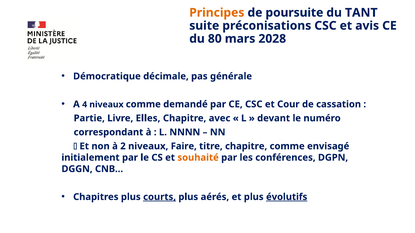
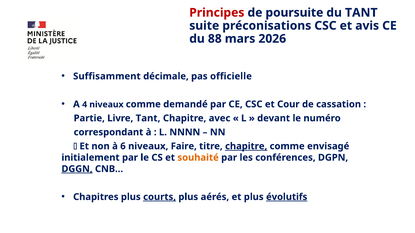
Principes colour: orange -> red
80: 80 -> 88
2028: 2028 -> 2026
Démocratique: Démocratique -> Suffisamment
générale: générale -> officielle
Livre Elles: Elles -> Tant
2: 2 -> 6
chapitre at (246, 146) underline: none -> present
DGGN underline: none -> present
